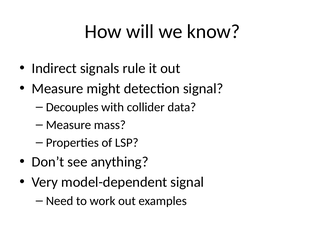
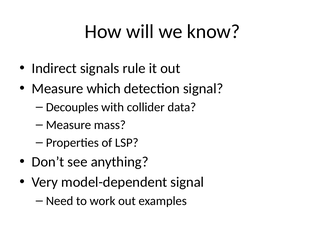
might: might -> which
